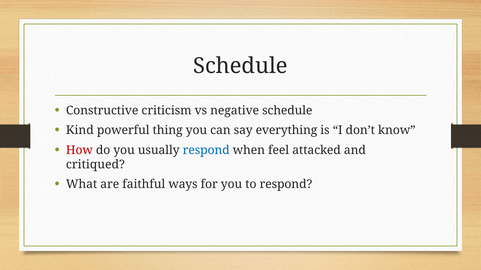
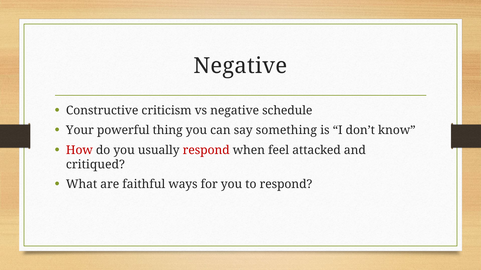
Schedule at (240, 66): Schedule -> Negative
Kind: Kind -> Your
everything: everything -> something
respond at (206, 150) colour: blue -> red
